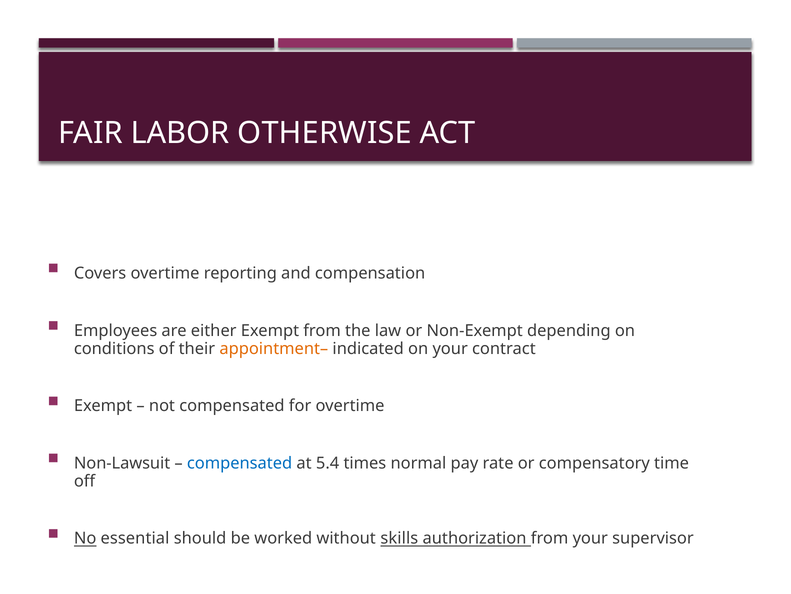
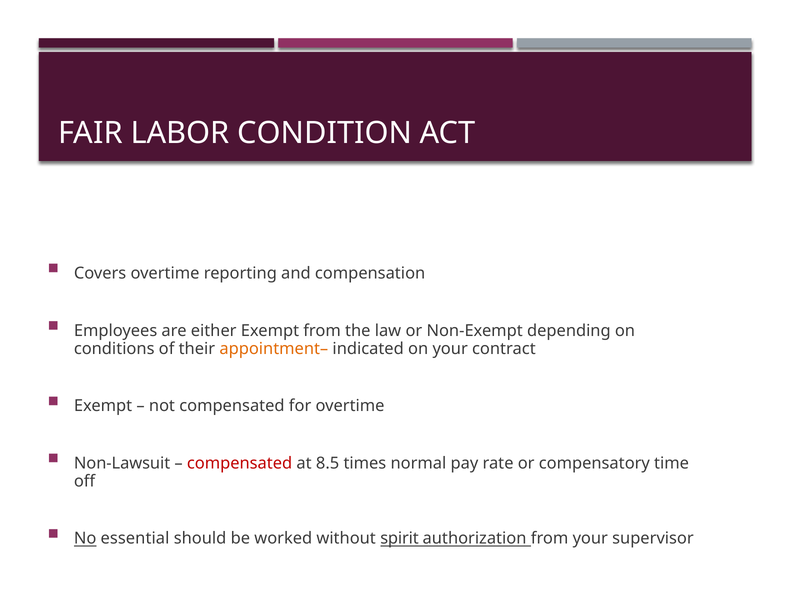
OTHERWISE: OTHERWISE -> CONDITION
compensated at (240, 463) colour: blue -> red
5.4: 5.4 -> 8.5
skills: skills -> spirit
